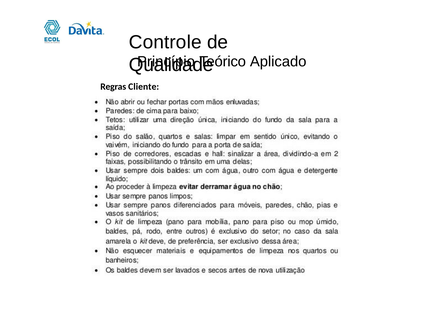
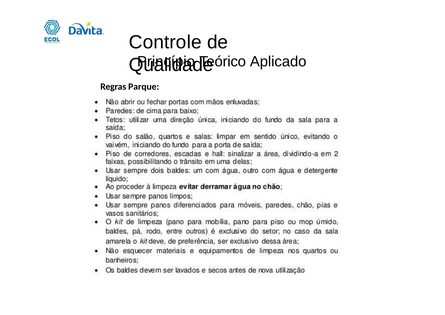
Cliente: Cliente -> Parque
